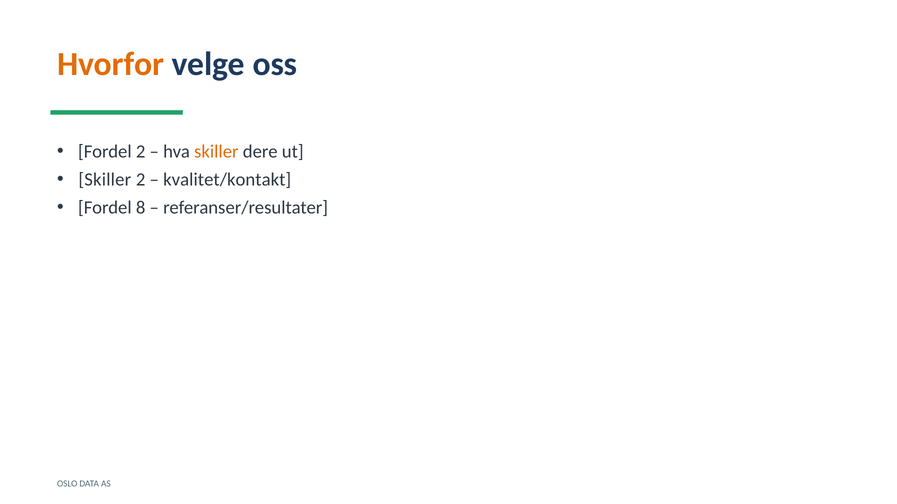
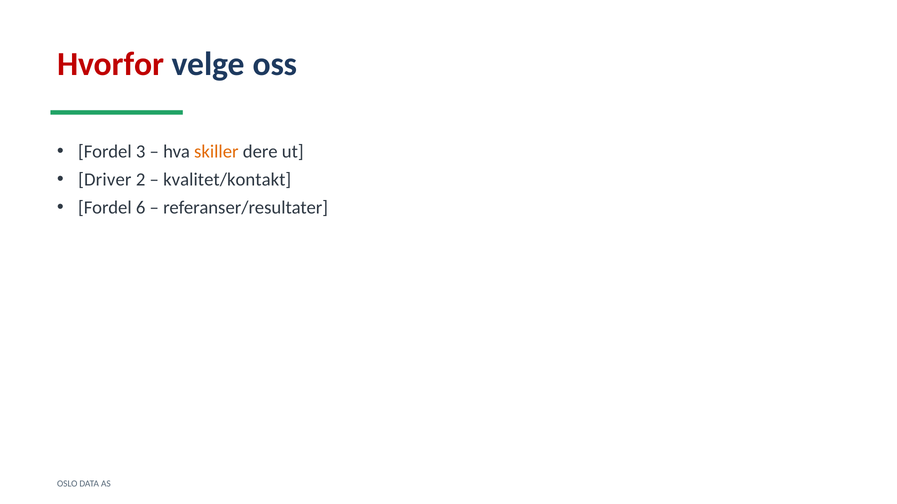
Hvorfor colour: orange -> red
Fordel 2: 2 -> 3
Skiller at (105, 180): Skiller -> Driver
8: 8 -> 6
